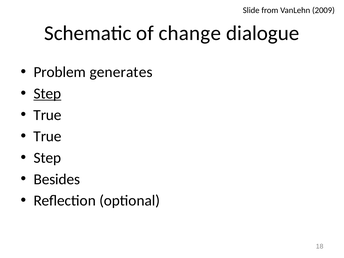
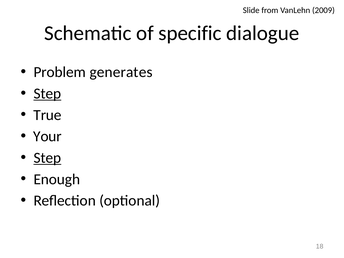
change: change -> specific
True at (47, 136): True -> Your
Step at (47, 158) underline: none -> present
Besides: Besides -> Enough
